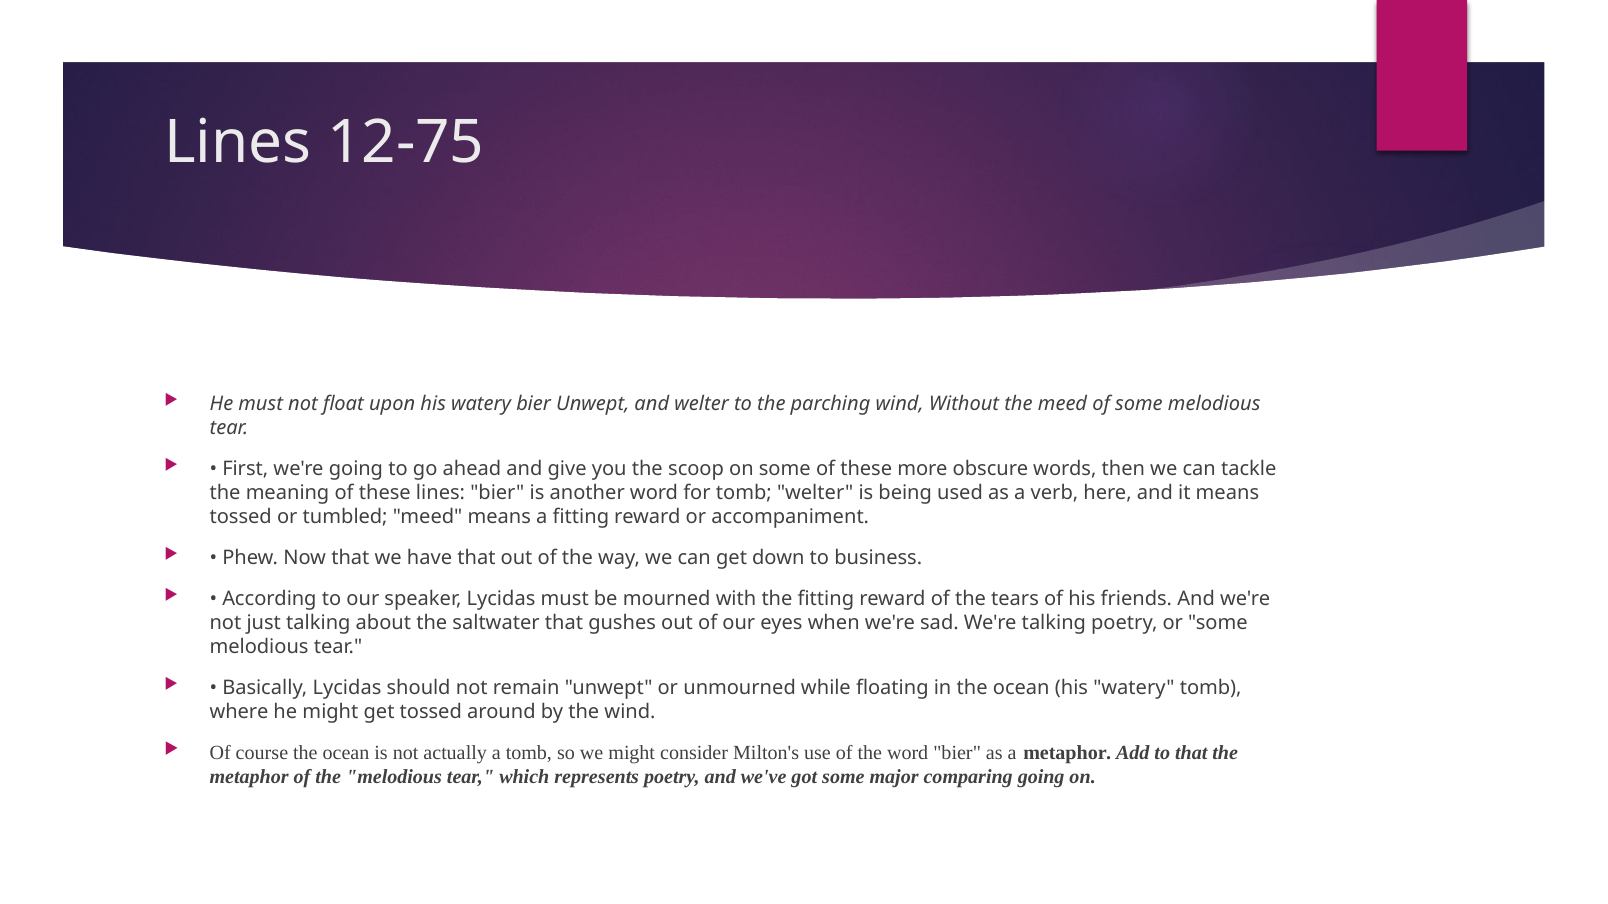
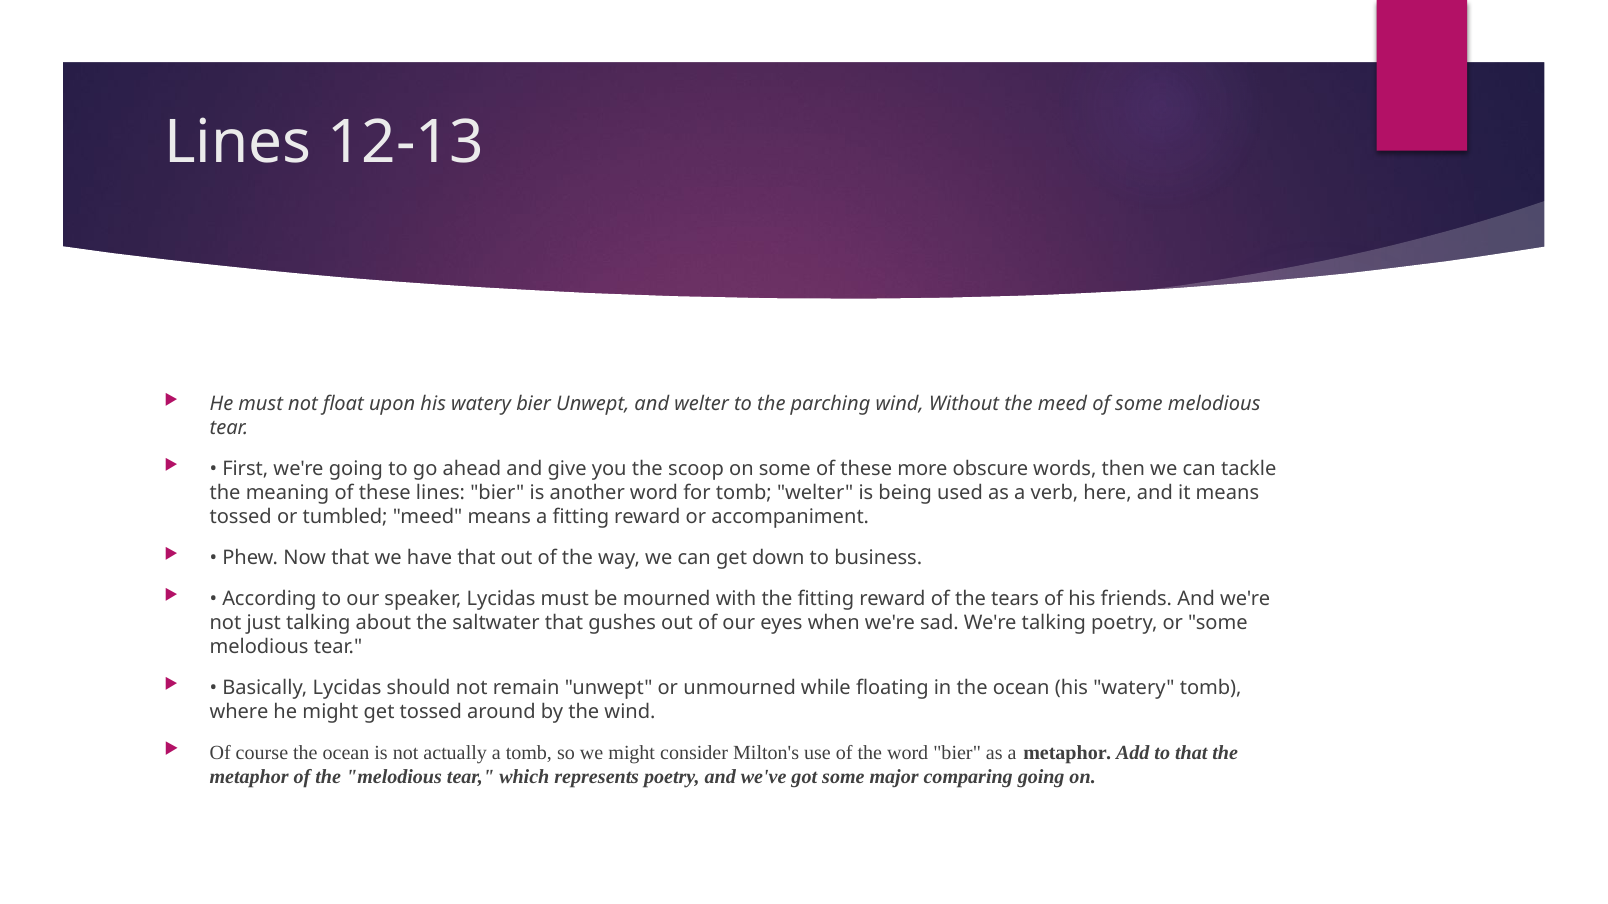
12-75: 12-75 -> 12-13
